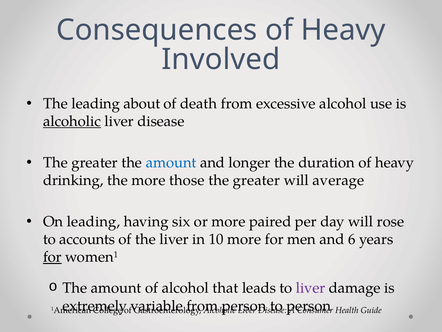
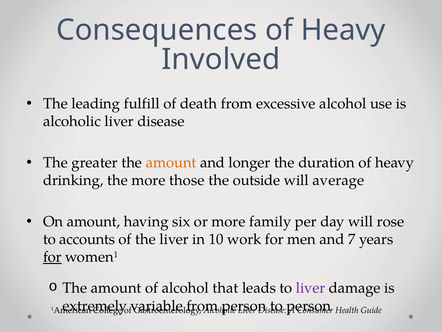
about: about -> fulfill
alcoholic at (72, 121) underline: present -> none
amount at (171, 162) colour: blue -> orange
greater at (256, 180): greater -> outside
On leading: leading -> amount
paired: paired -> family
10 more: more -> work
6: 6 -> 7
